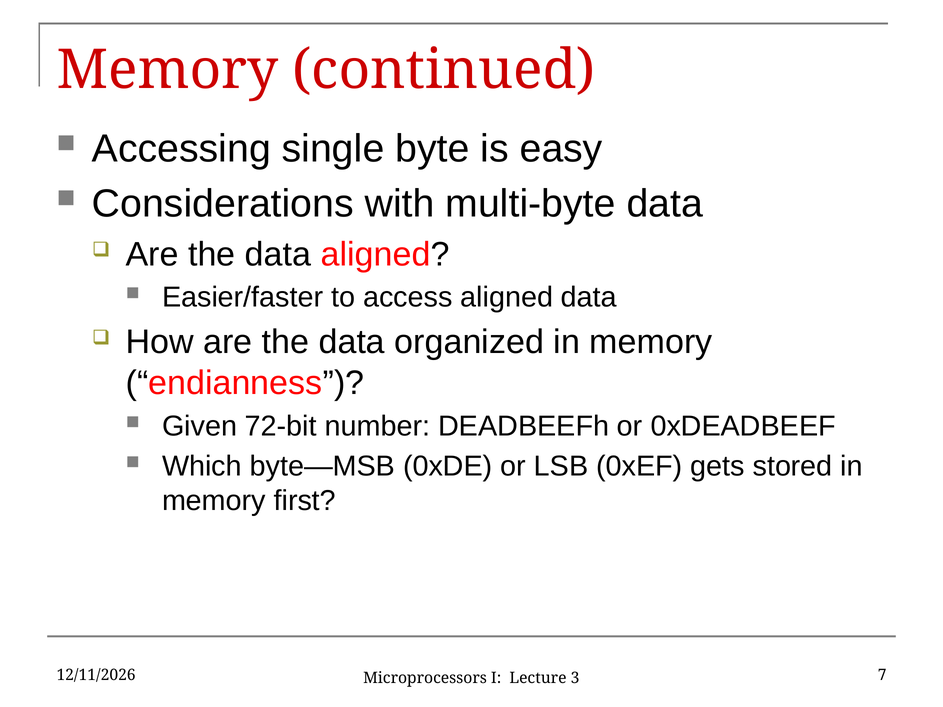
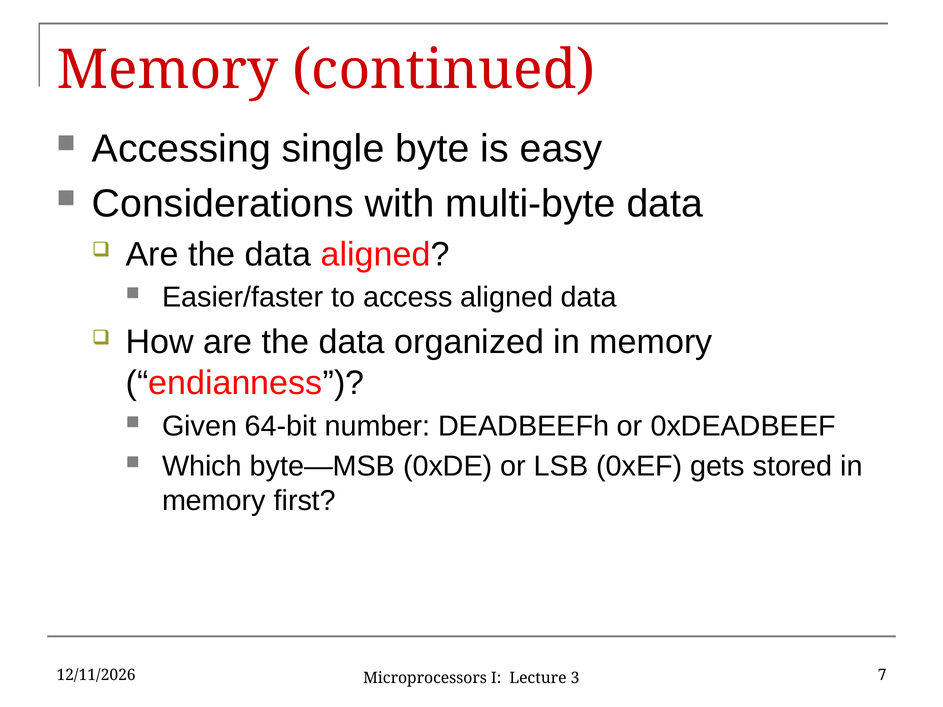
72-bit: 72-bit -> 64-bit
